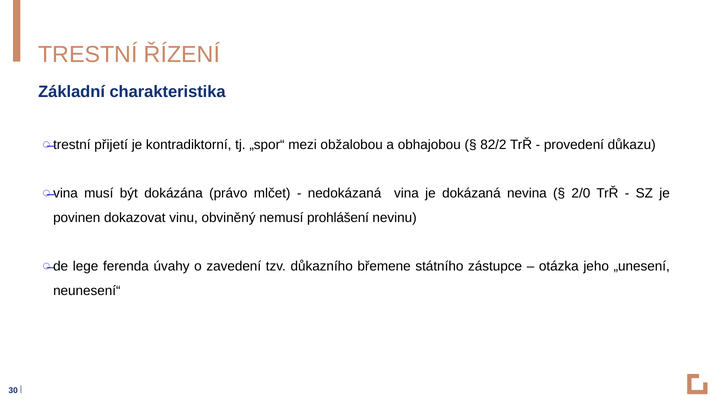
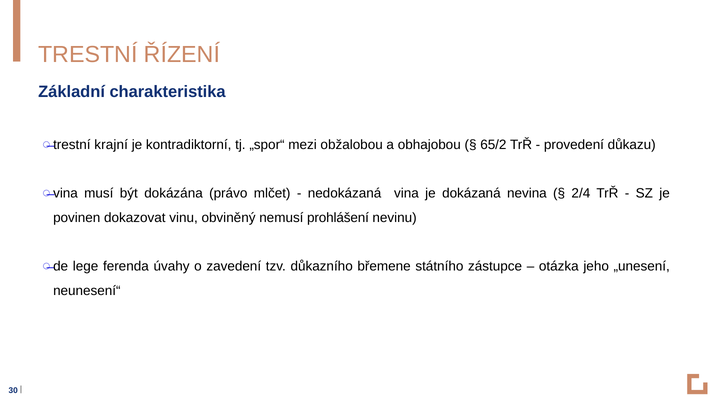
přijetí: přijetí -> krajní
82/2: 82/2 -> 65/2
2/0: 2/0 -> 2/4
